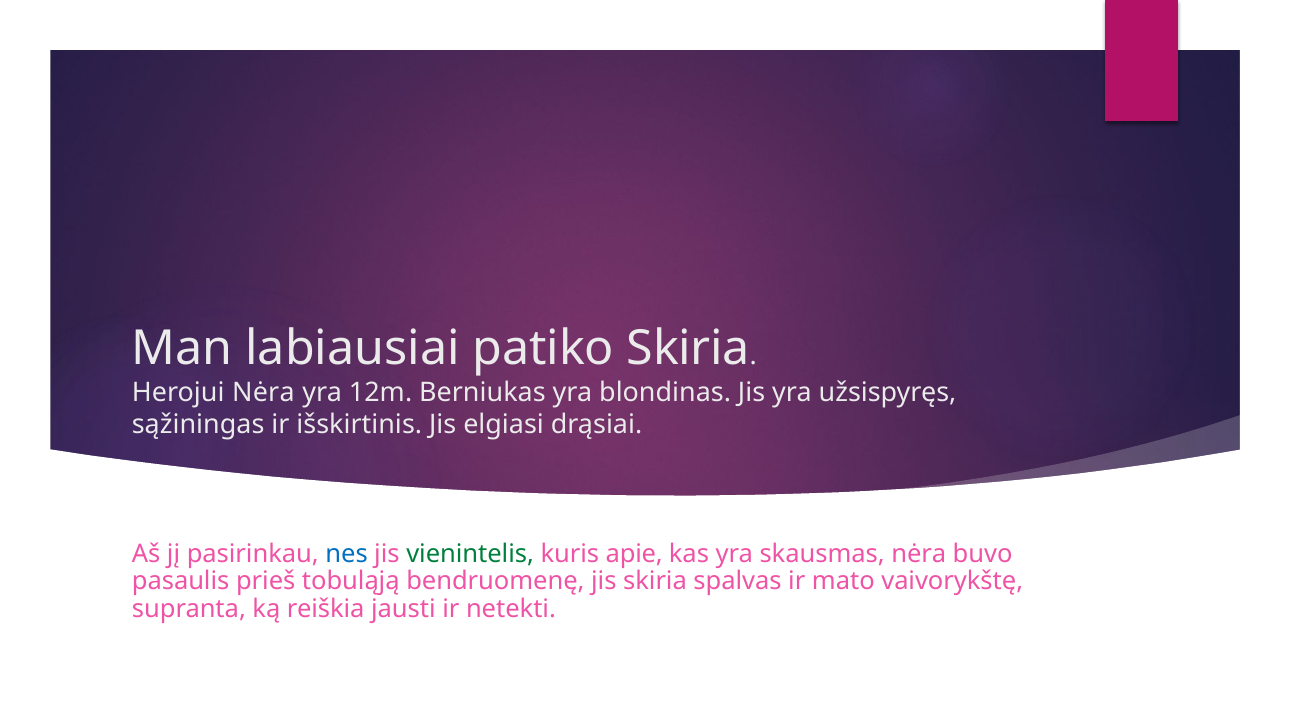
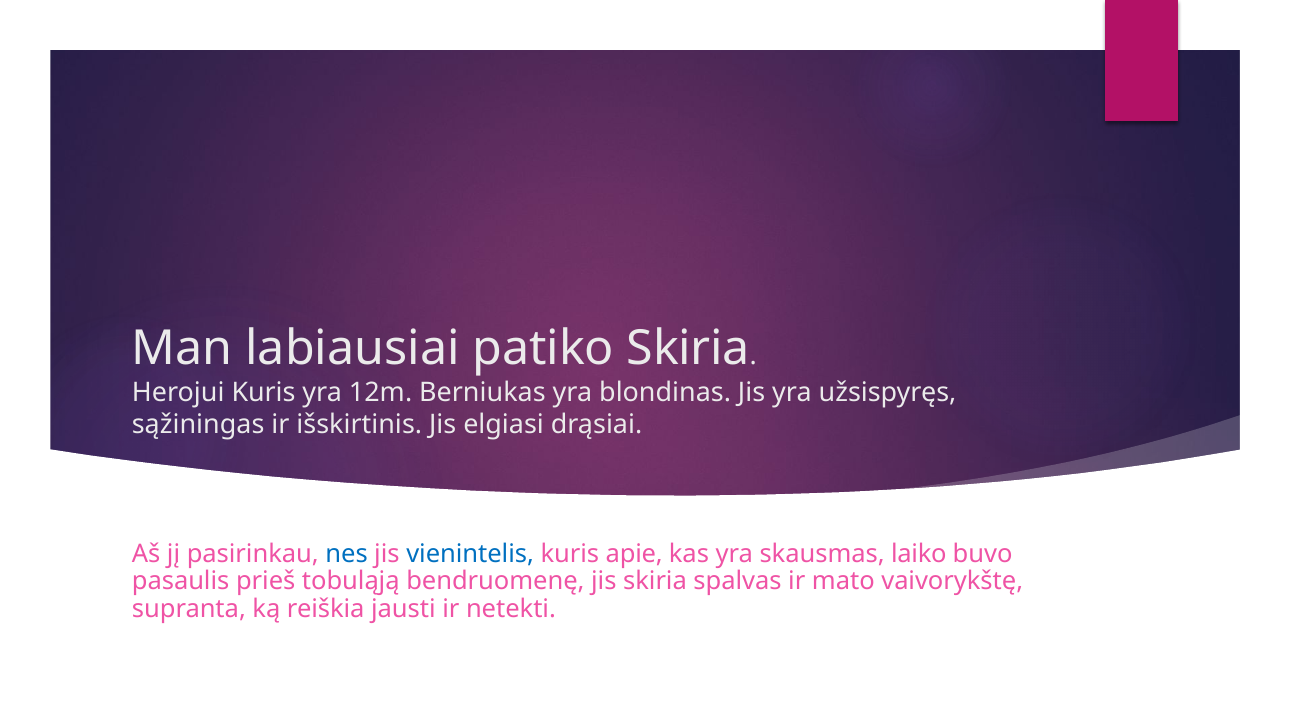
Herojui Nėra: Nėra -> Kuris
vienintelis colour: green -> blue
skausmas nėra: nėra -> laiko
